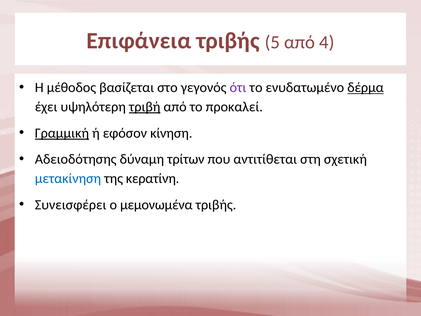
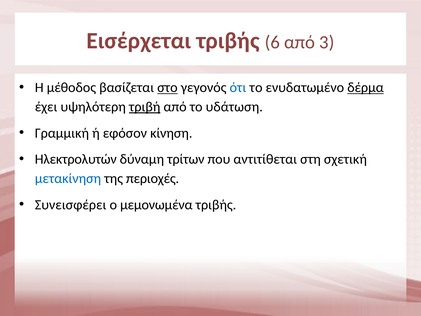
Επιφάνεια: Επιφάνεια -> Εισέρχεται
5: 5 -> 6
4: 4 -> 3
στο underline: none -> present
ότι colour: purple -> blue
προκαλεί: προκαλεί -> υδάτωση
Γραμμική underline: present -> none
Αδειοδότησης: Αδειοδότησης -> Ηλεκτρολυτών
κερατίνη: κερατίνη -> περιοχές
